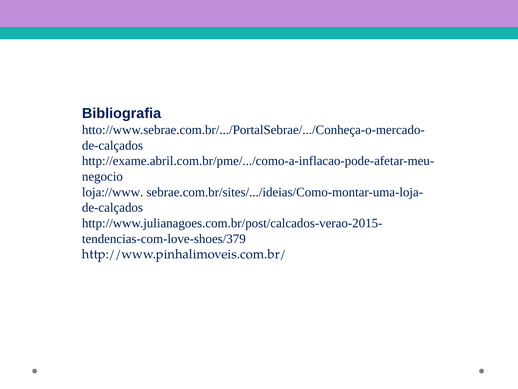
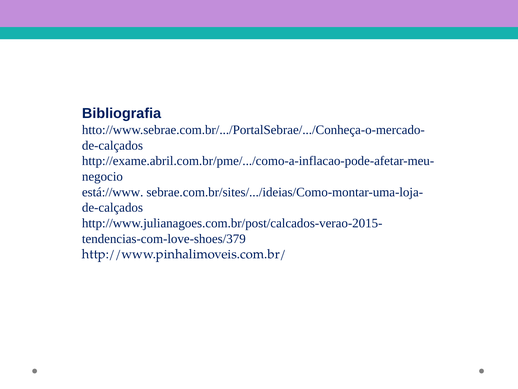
loja://www: loja://www -> está://www
